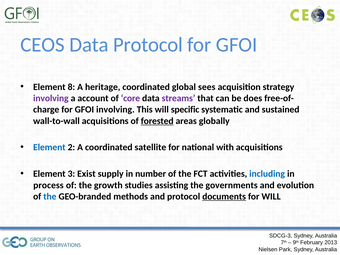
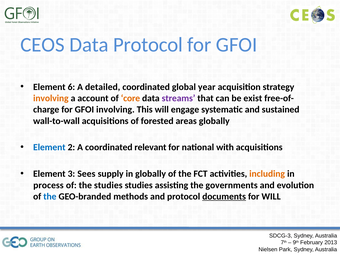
8: 8 -> 6
heritage: heritage -> detailed
sees: sees -> year
involving at (51, 98) colour: purple -> orange
core colour: purple -> orange
does: does -> exist
specific: specific -> engage
forested underline: present -> none
satellite: satellite -> relevant
Exist: Exist -> Sees
in number: number -> globally
including colour: blue -> orange
the growth: growth -> studies
